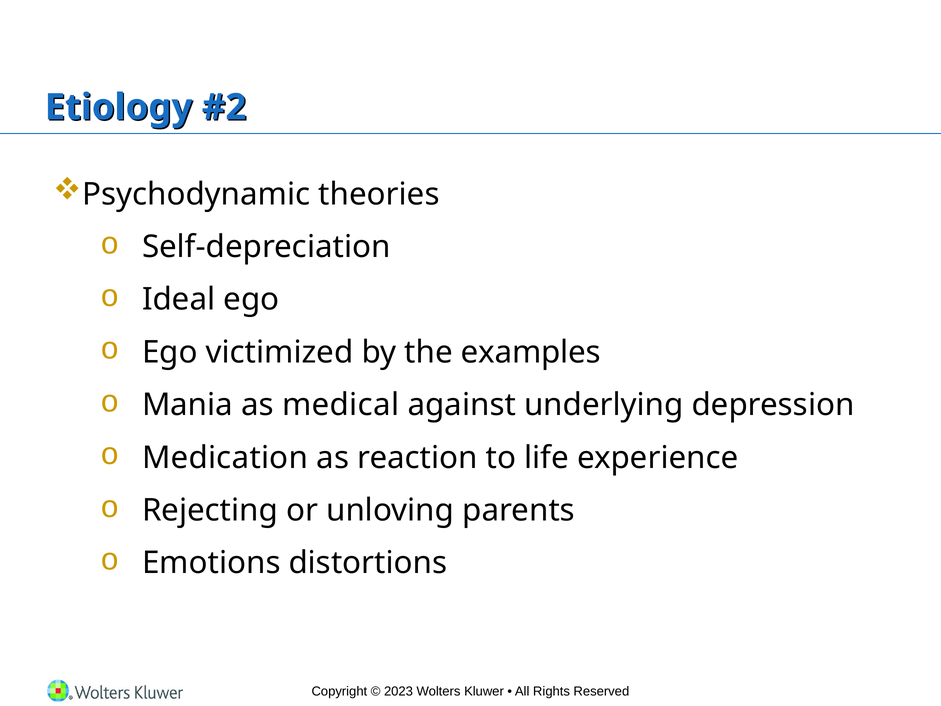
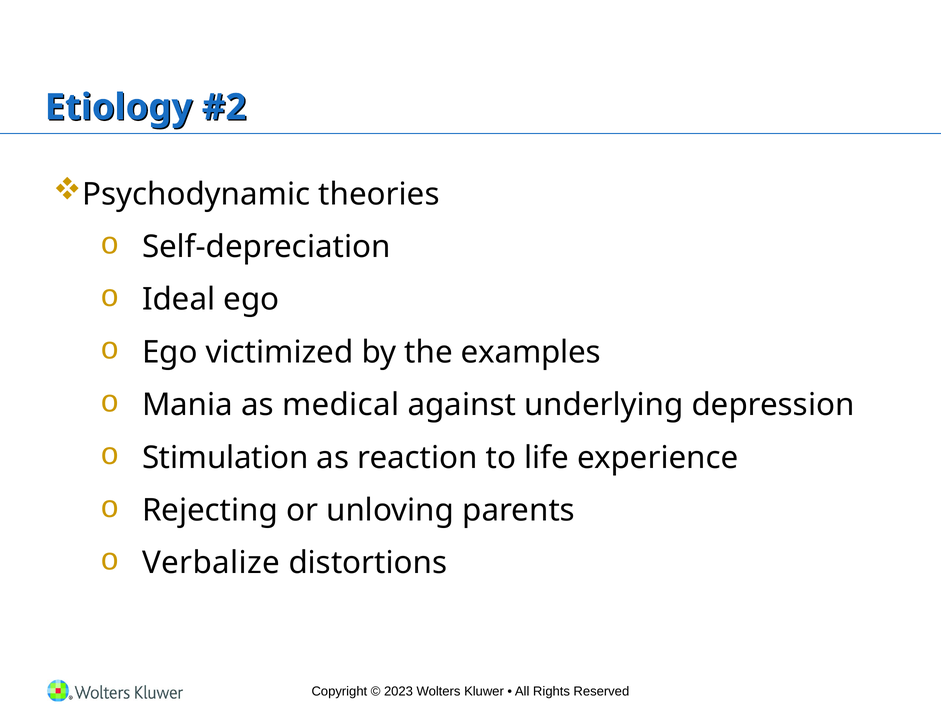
Medication: Medication -> Stimulation
Emotions: Emotions -> Verbalize
